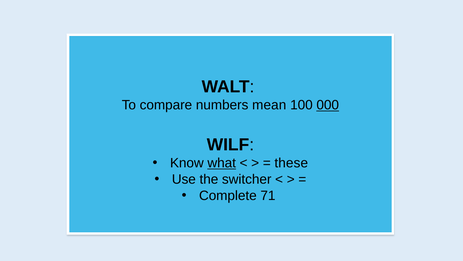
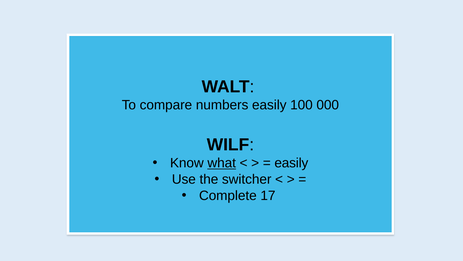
numbers mean: mean -> easily
000 underline: present -> none
these at (291, 163): these -> easily
71: 71 -> 17
